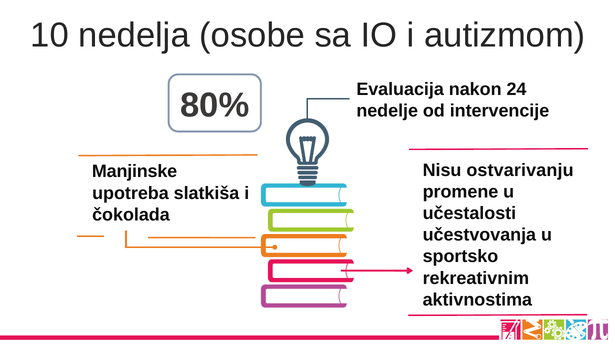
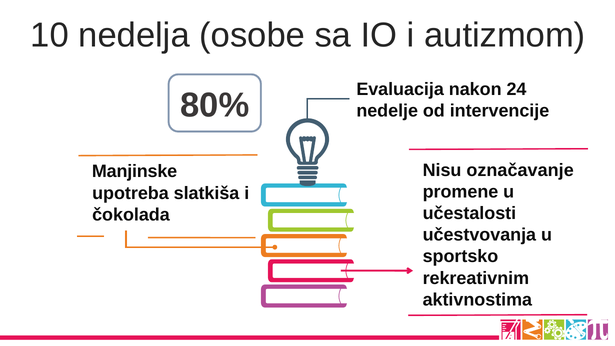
ostvarivanju: ostvarivanju -> označavanje
